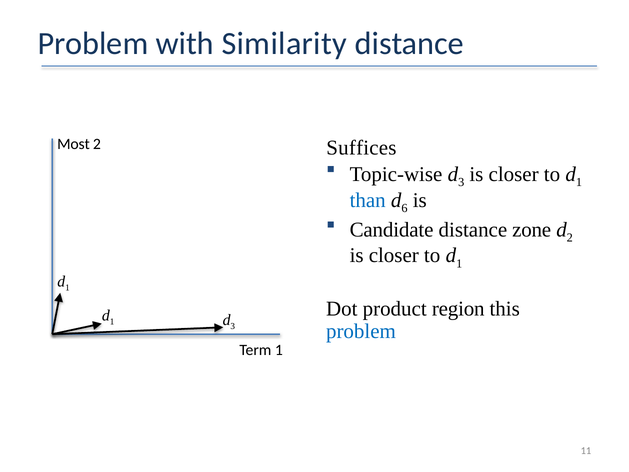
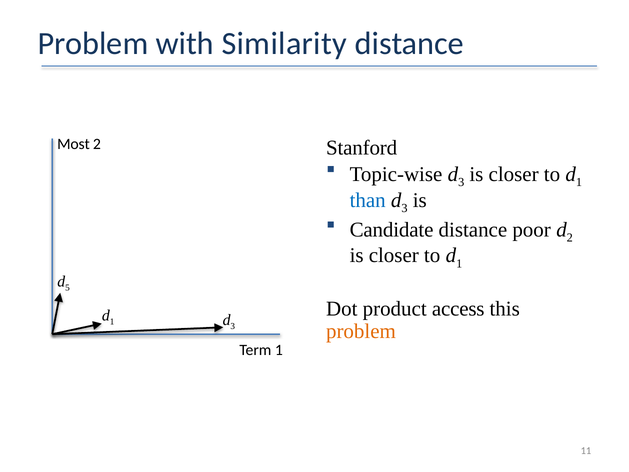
Suffices: Suffices -> Stanford
6 at (404, 208): 6 -> 3
zone: zone -> poor
1 at (68, 287): 1 -> 5
region: region -> access
problem at (361, 331) colour: blue -> orange
